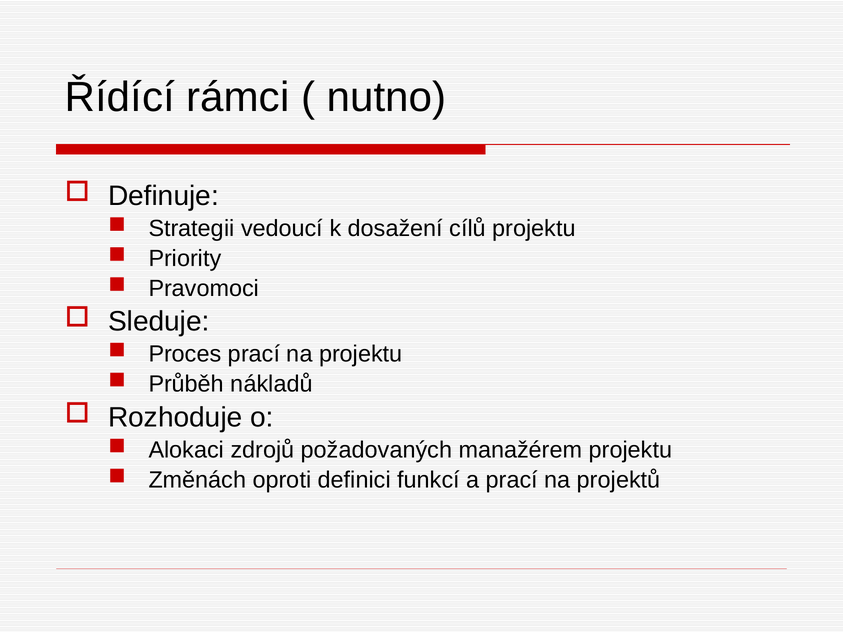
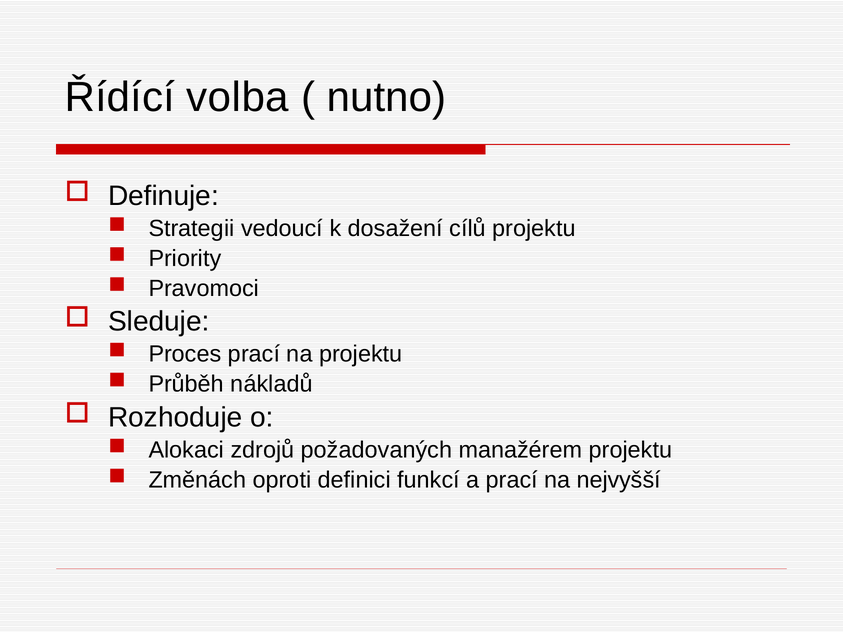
rámci: rámci -> volba
projektů: projektů -> nejvyšší
